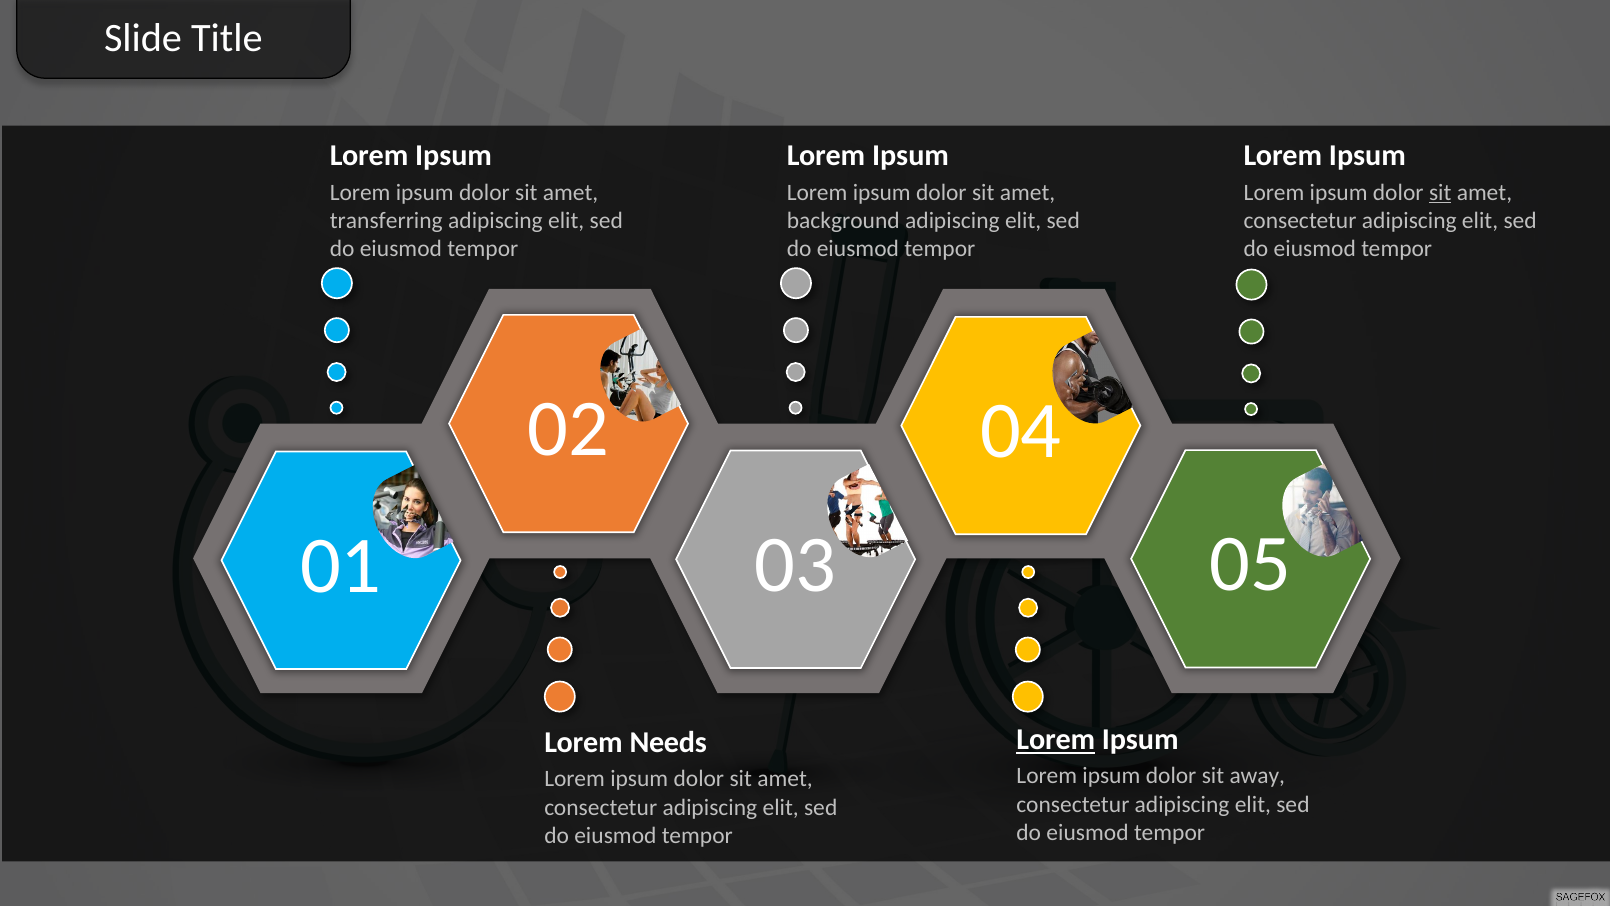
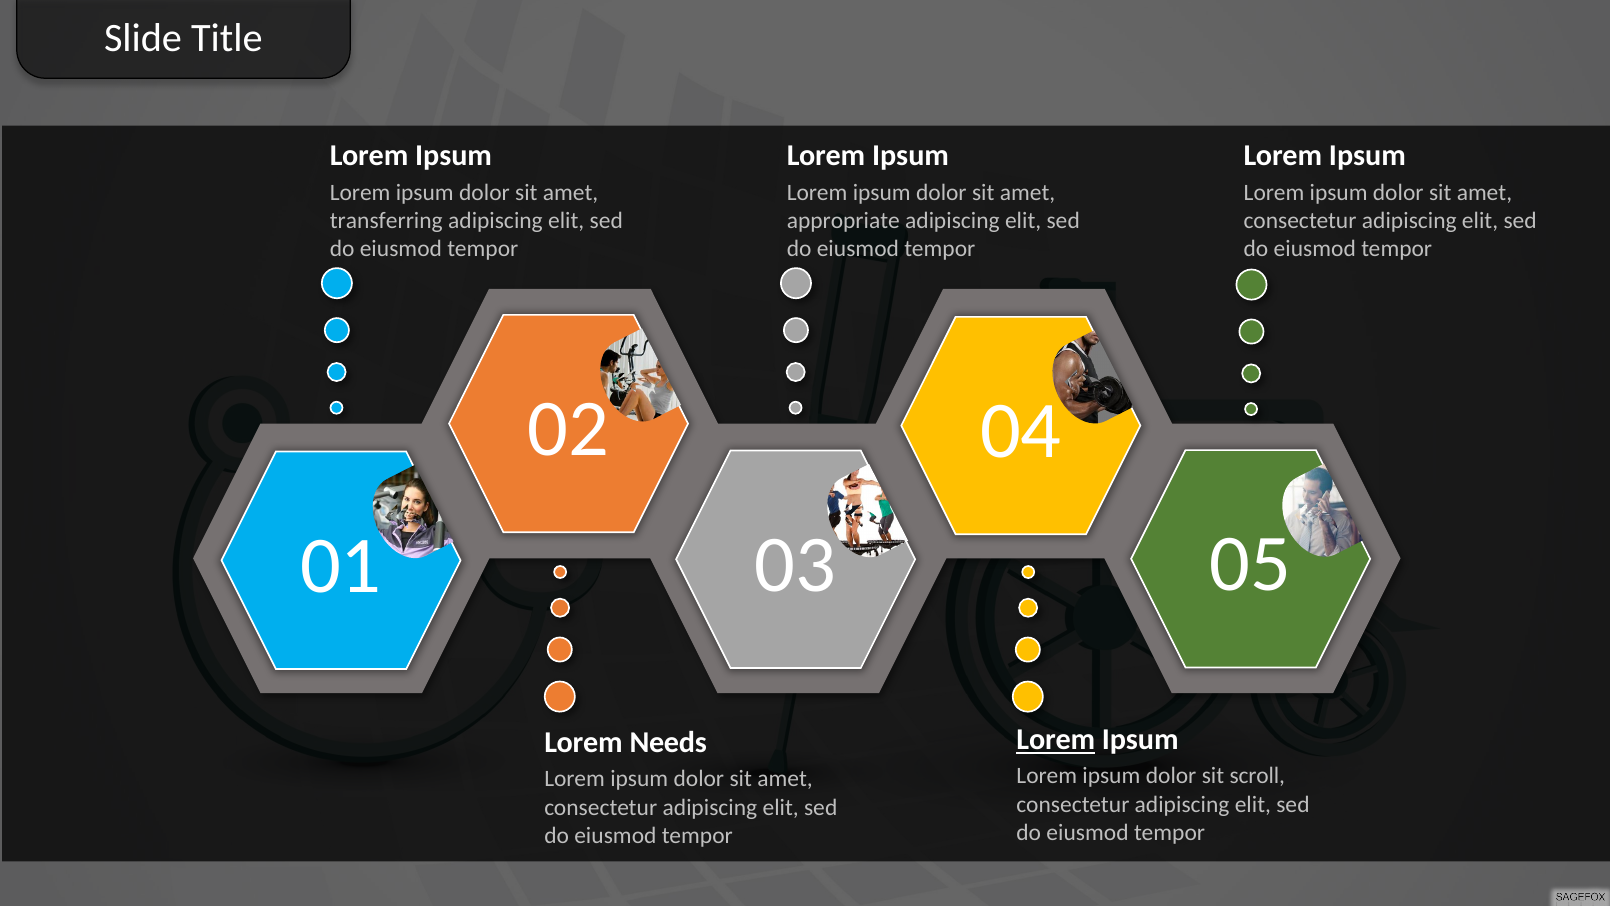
sit at (1440, 192) underline: present -> none
background: background -> appropriate
away: away -> scroll
